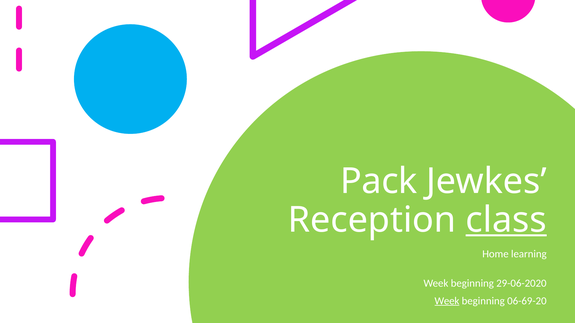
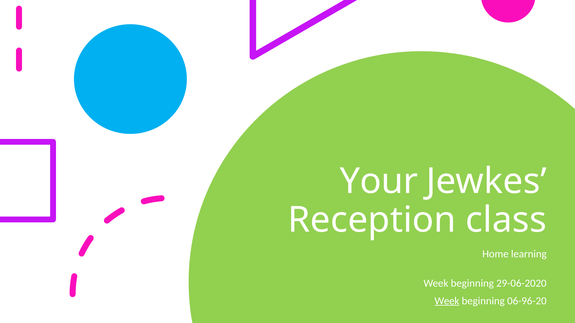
Pack: Pack -> Your
class underline: present -> none
06-69-20: 06-69-20 -> 06-96-20
